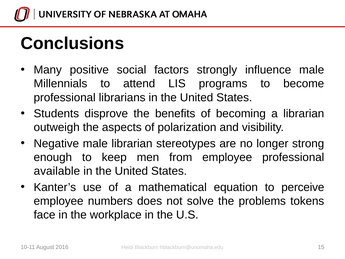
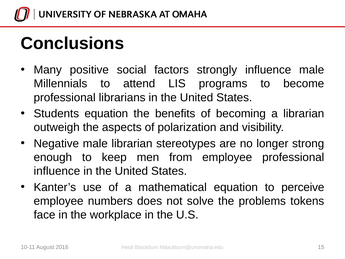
Students disprove: disprove -> equation
available at (57, 171): available -> influence
